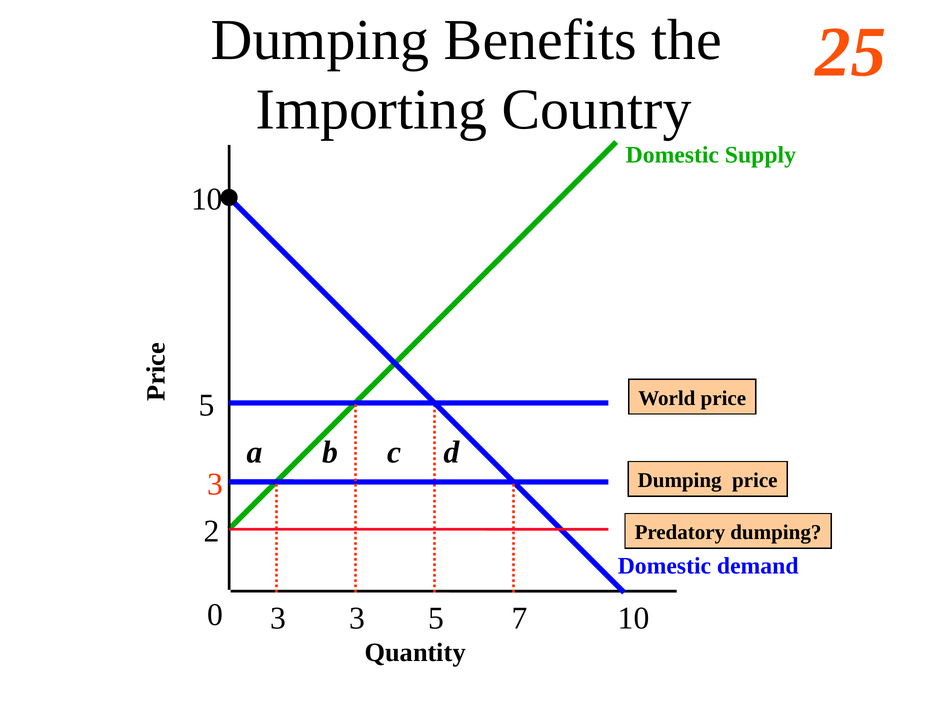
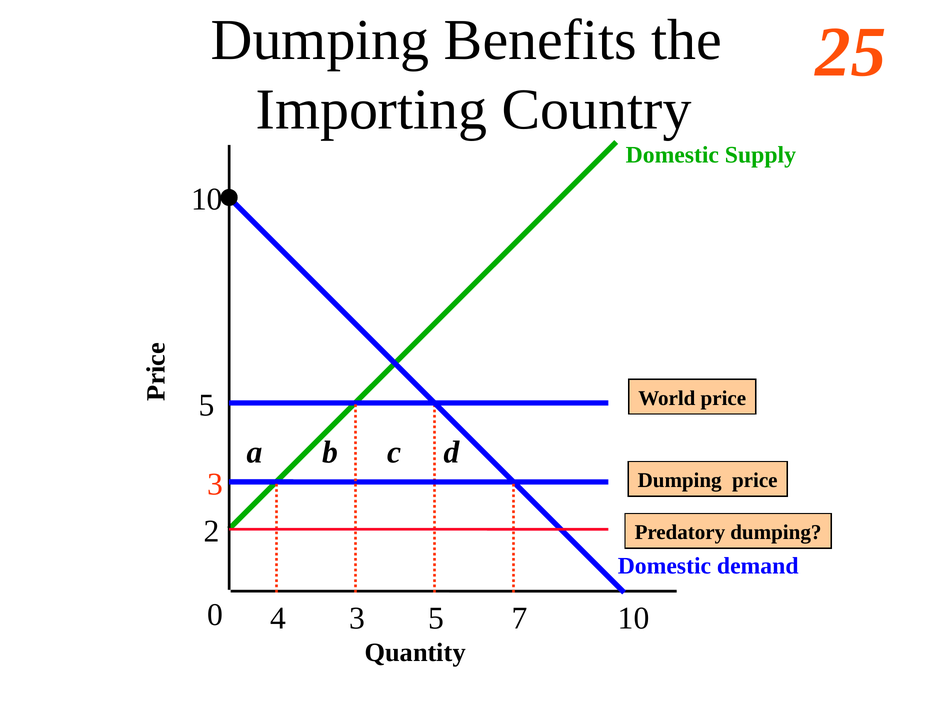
0 3: 3 -> 4
